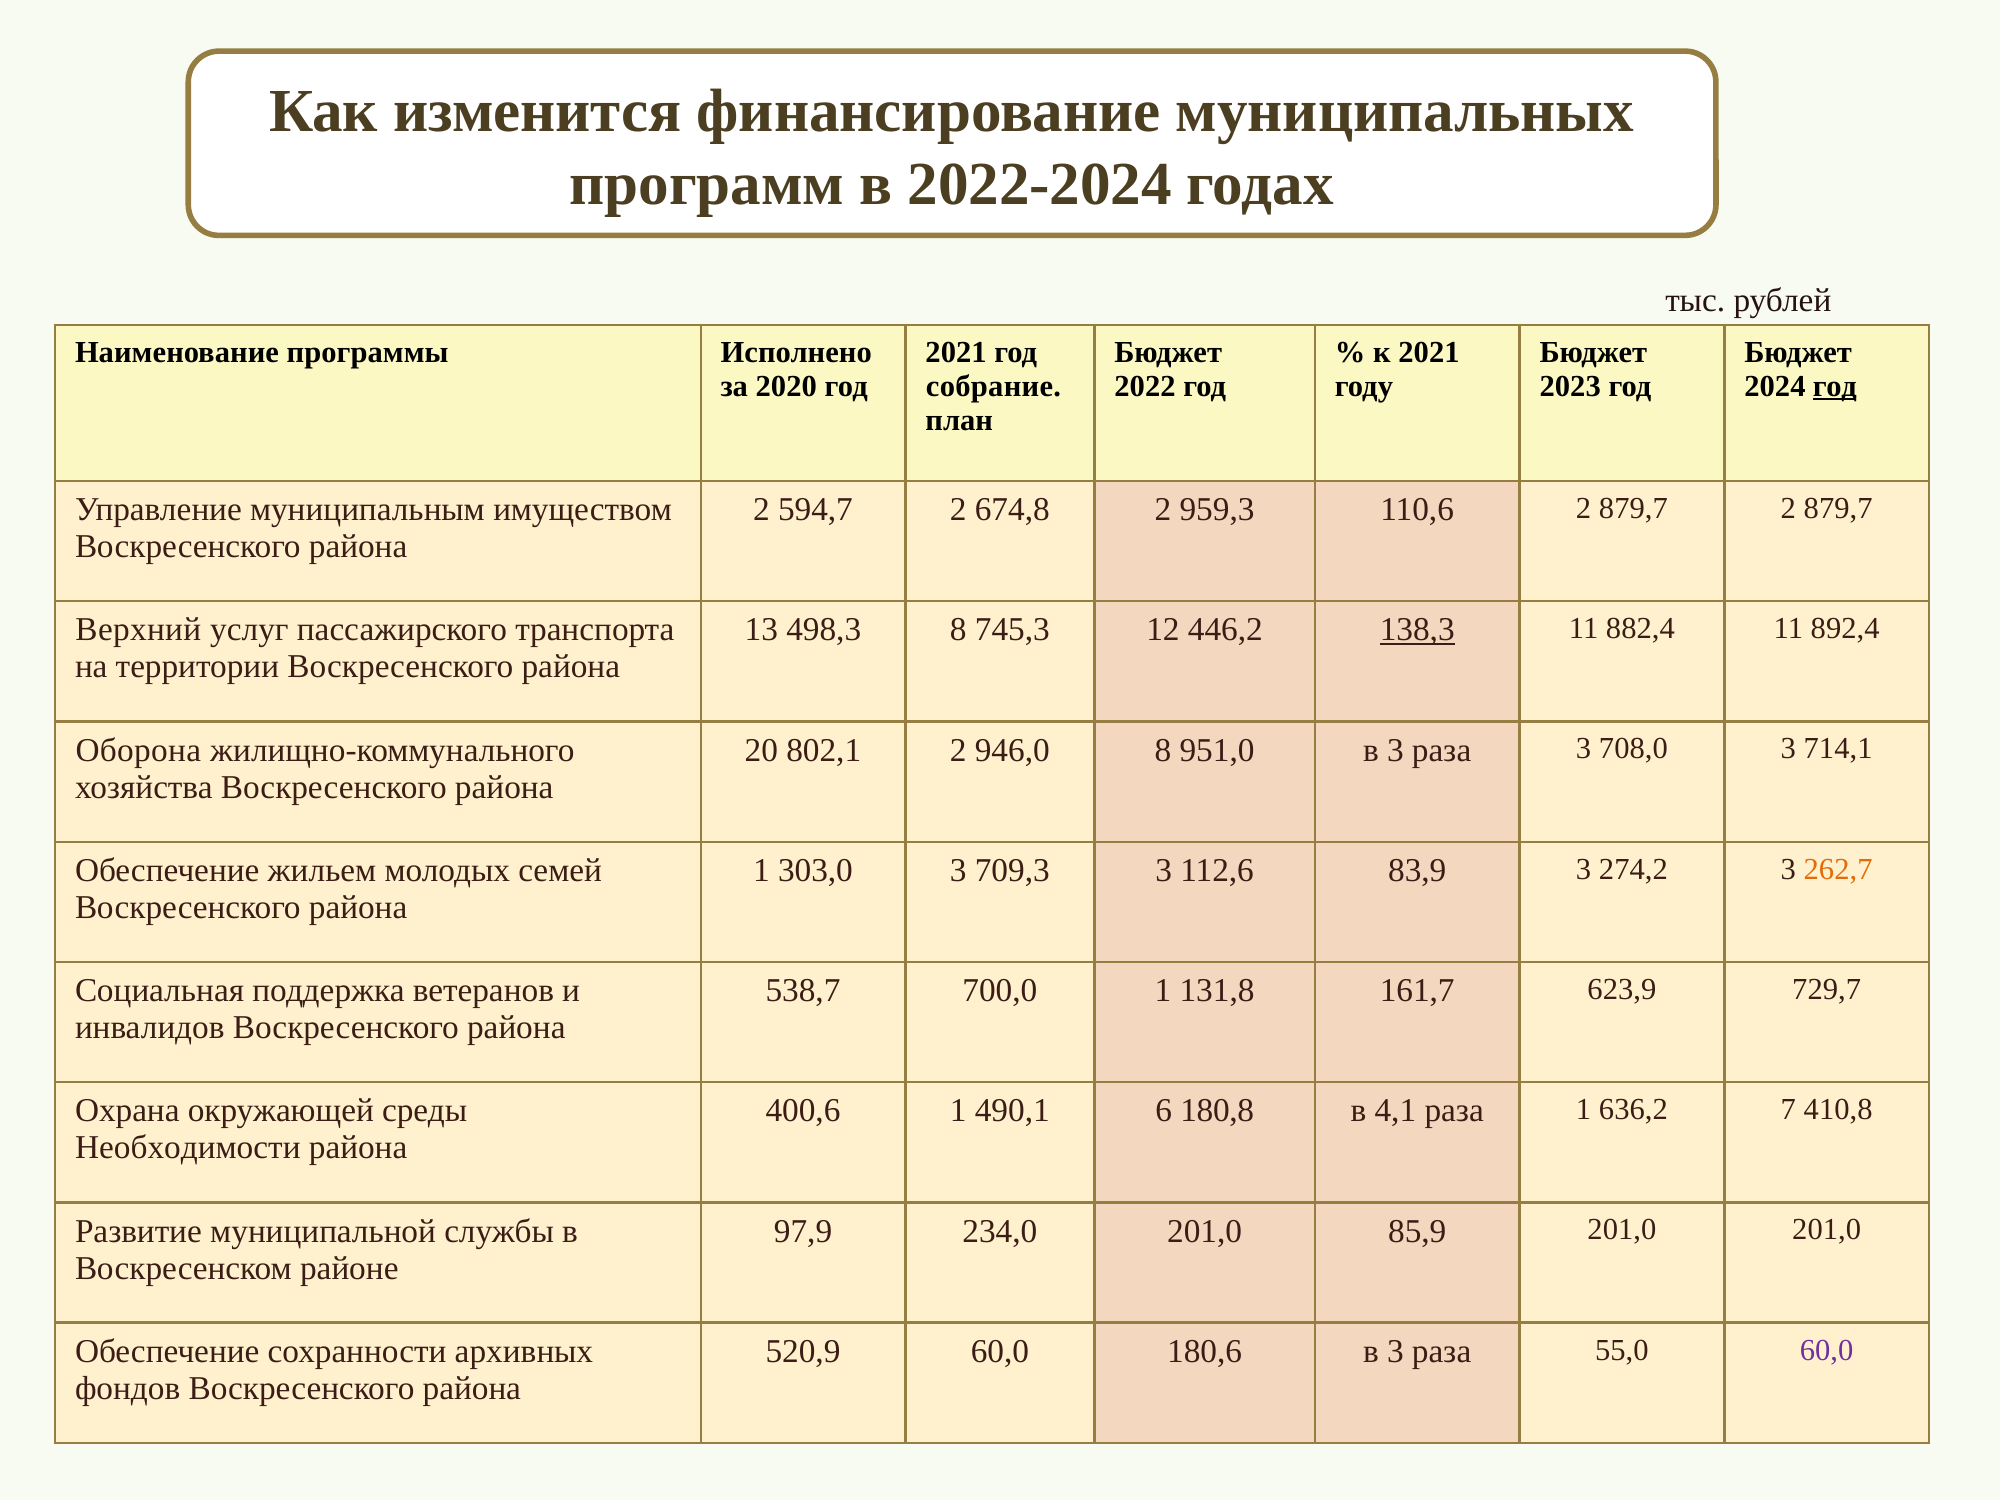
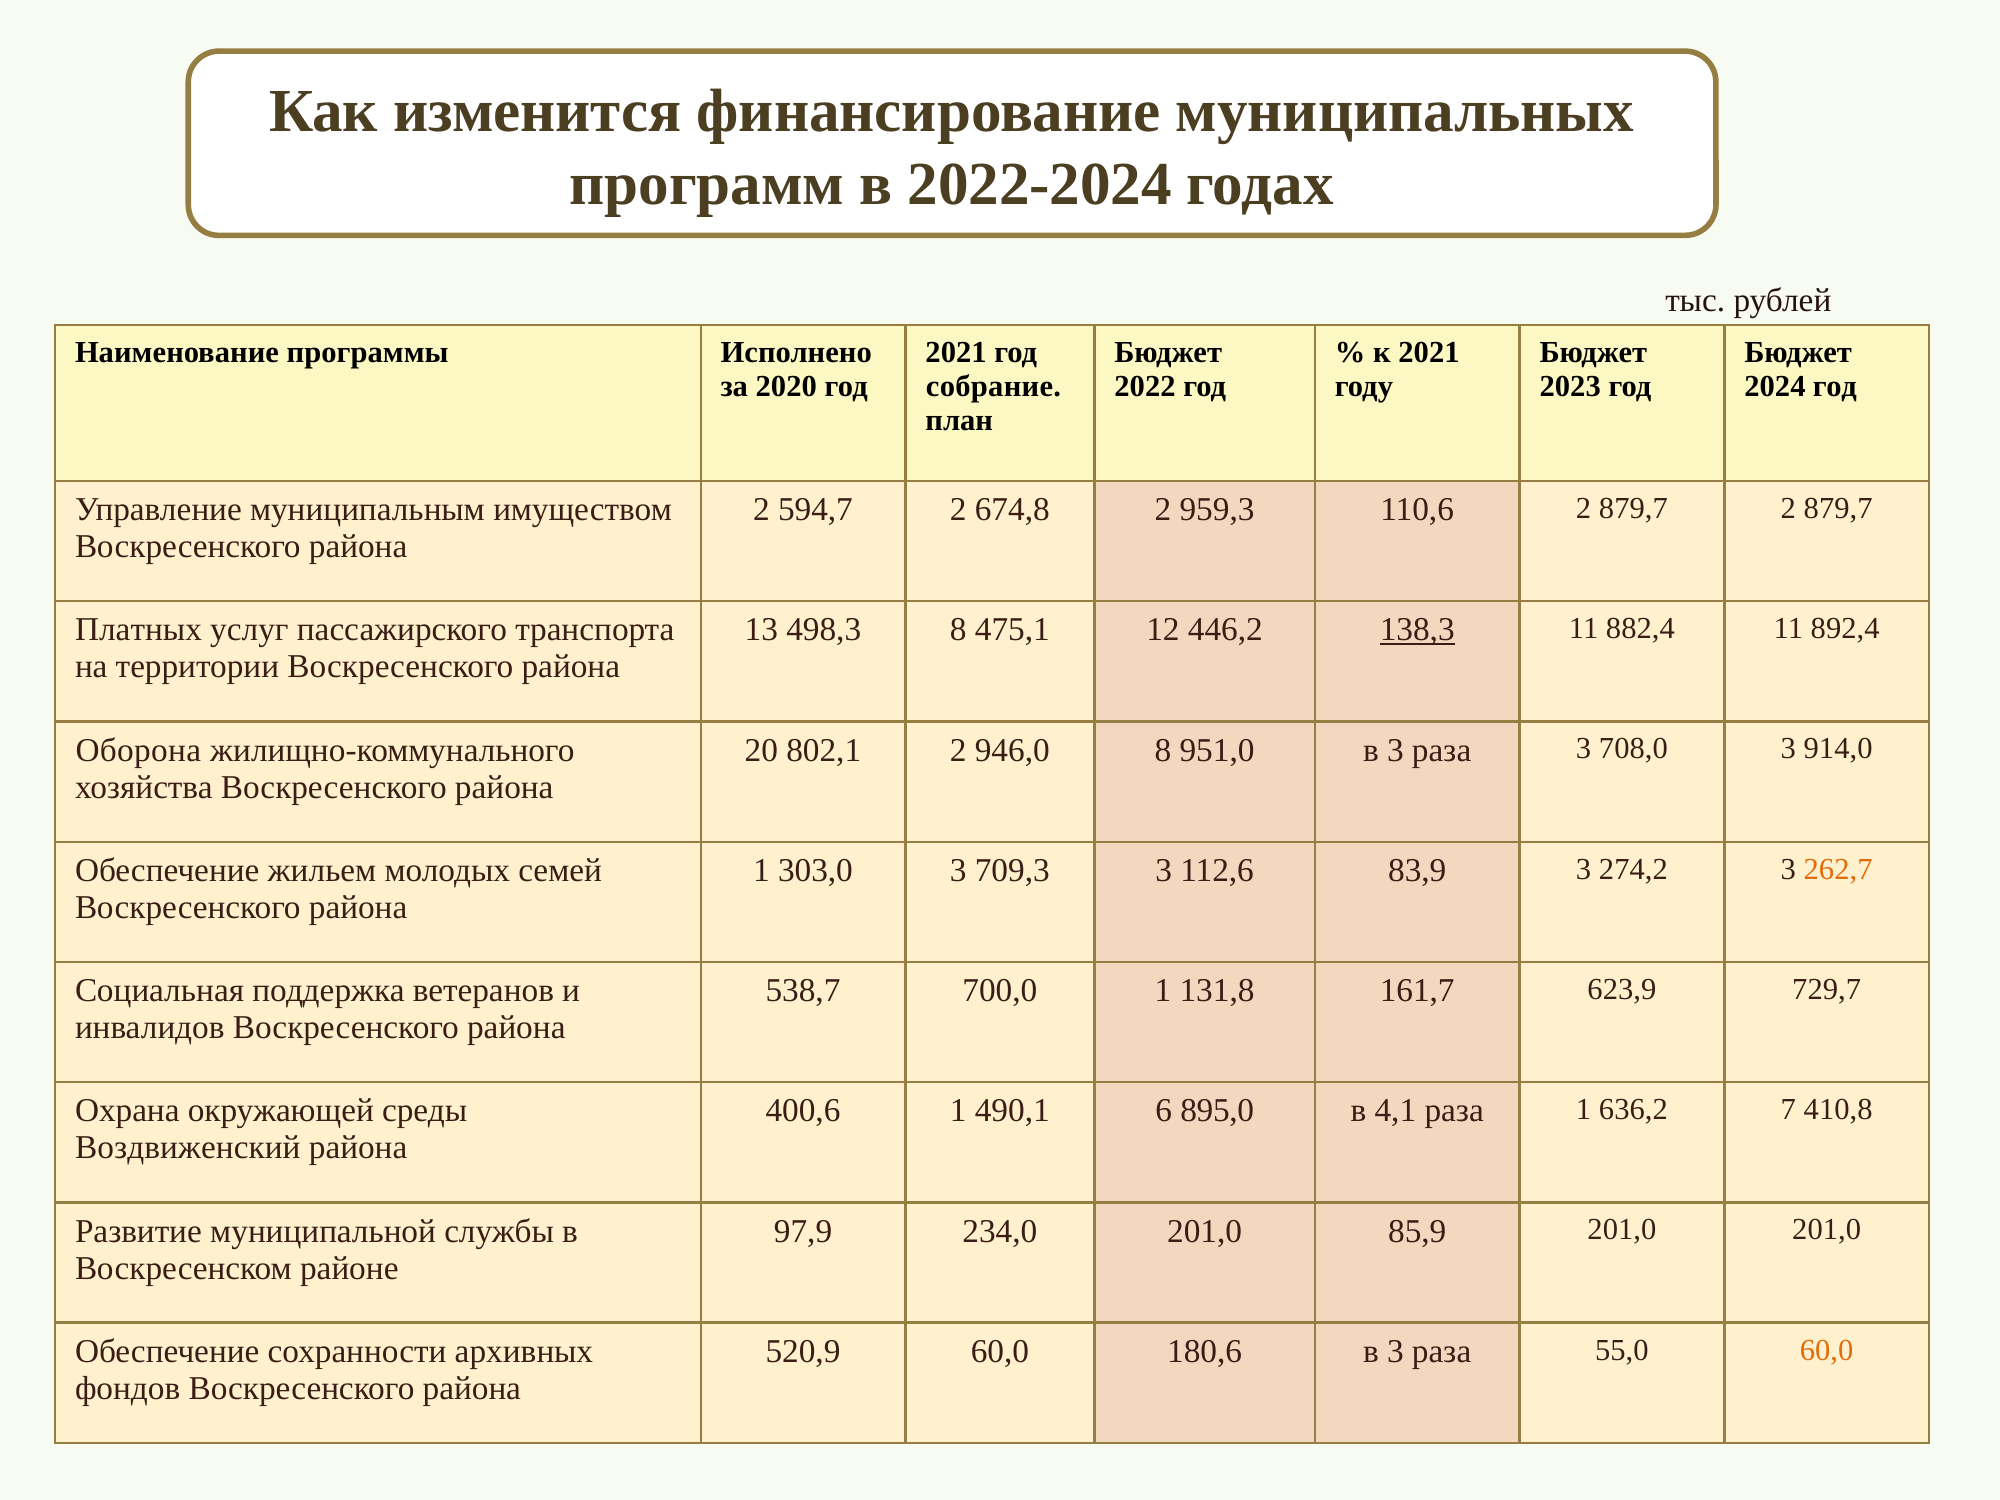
год at (1835, 386) underline: present -> none
Верхний: Верхний -> Платных
745,3: 745,3 -> 475,1
714,1: 714,1 -> 914,0
180,8: 180,8 -> 895,0
Необходимости: Необходимости -> Воздвиженский
60,0 at (1827, 1350) colour: purple -> orange
